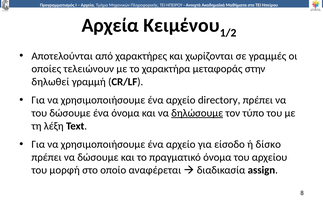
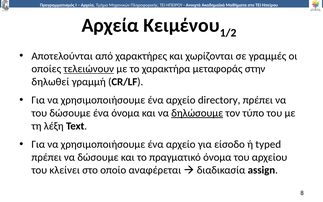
τελειώνουν underline: none -> present
δίσκο: δίσκο -> typed
μορφή: μορφή -> κλείνει
